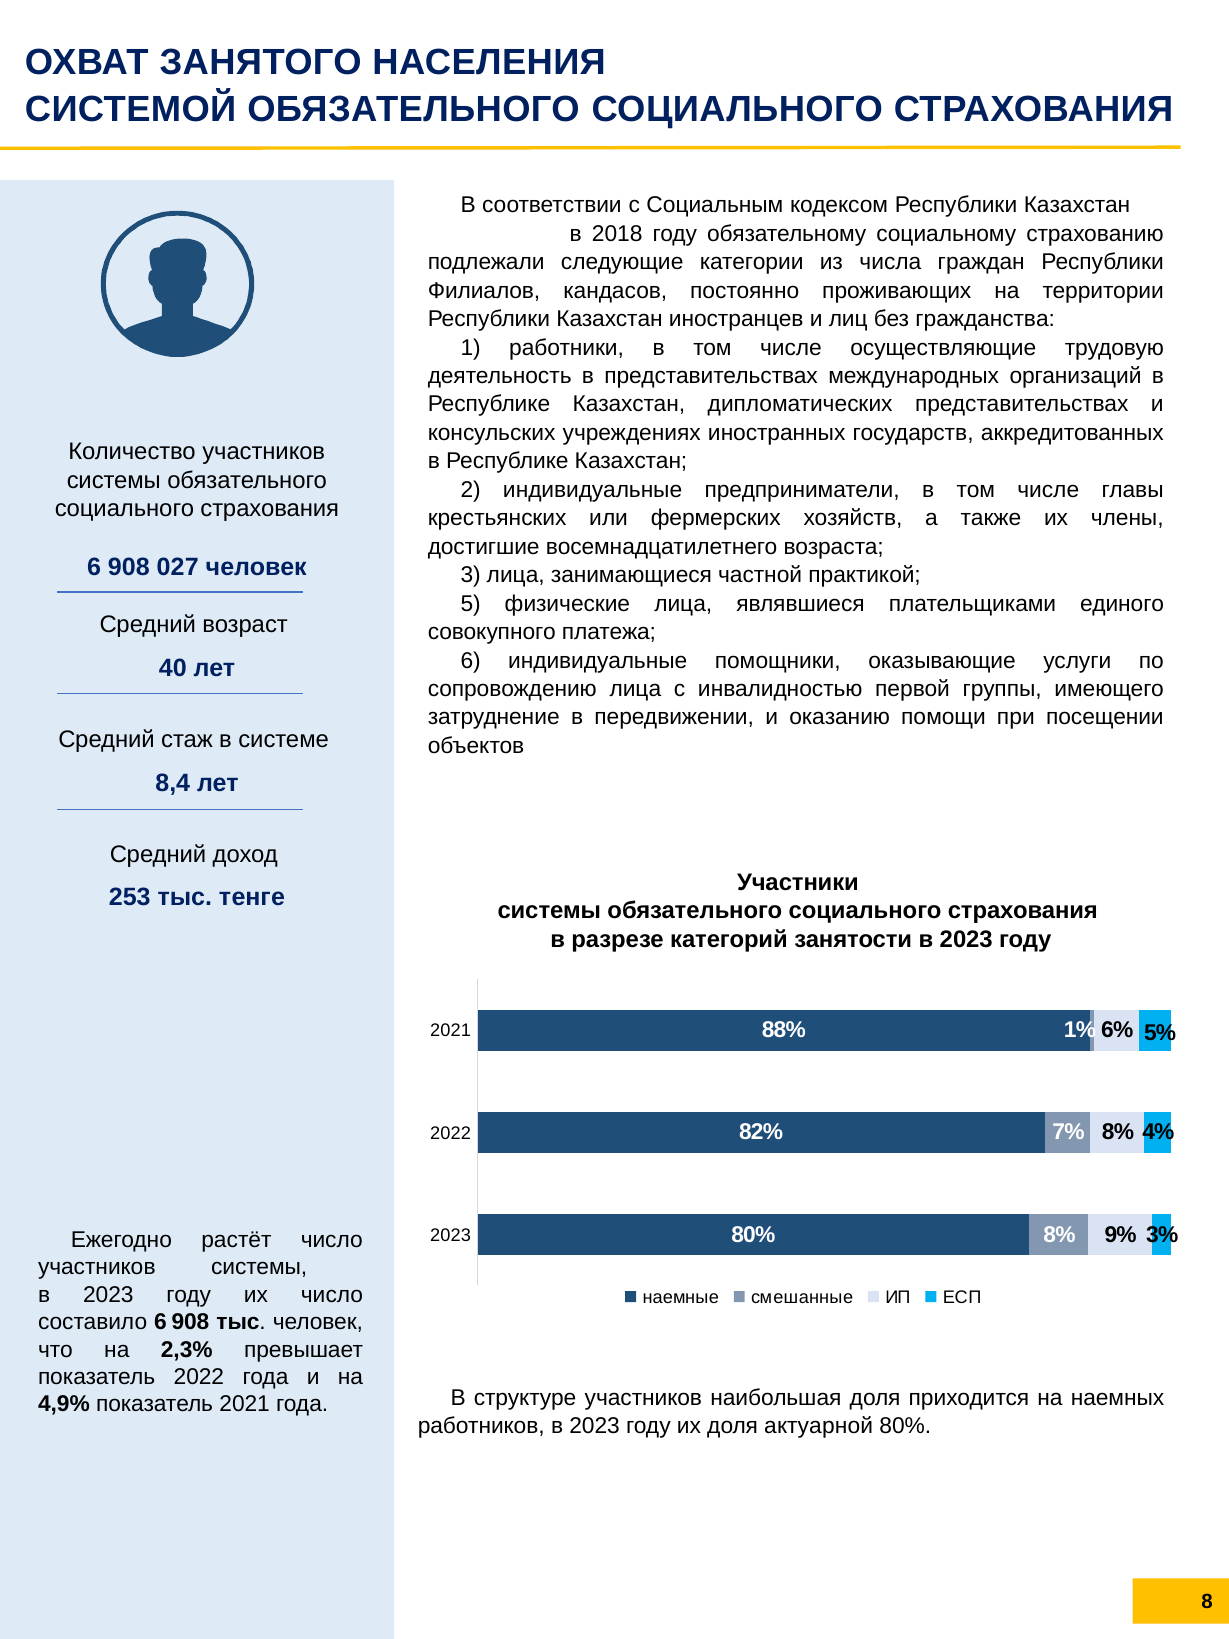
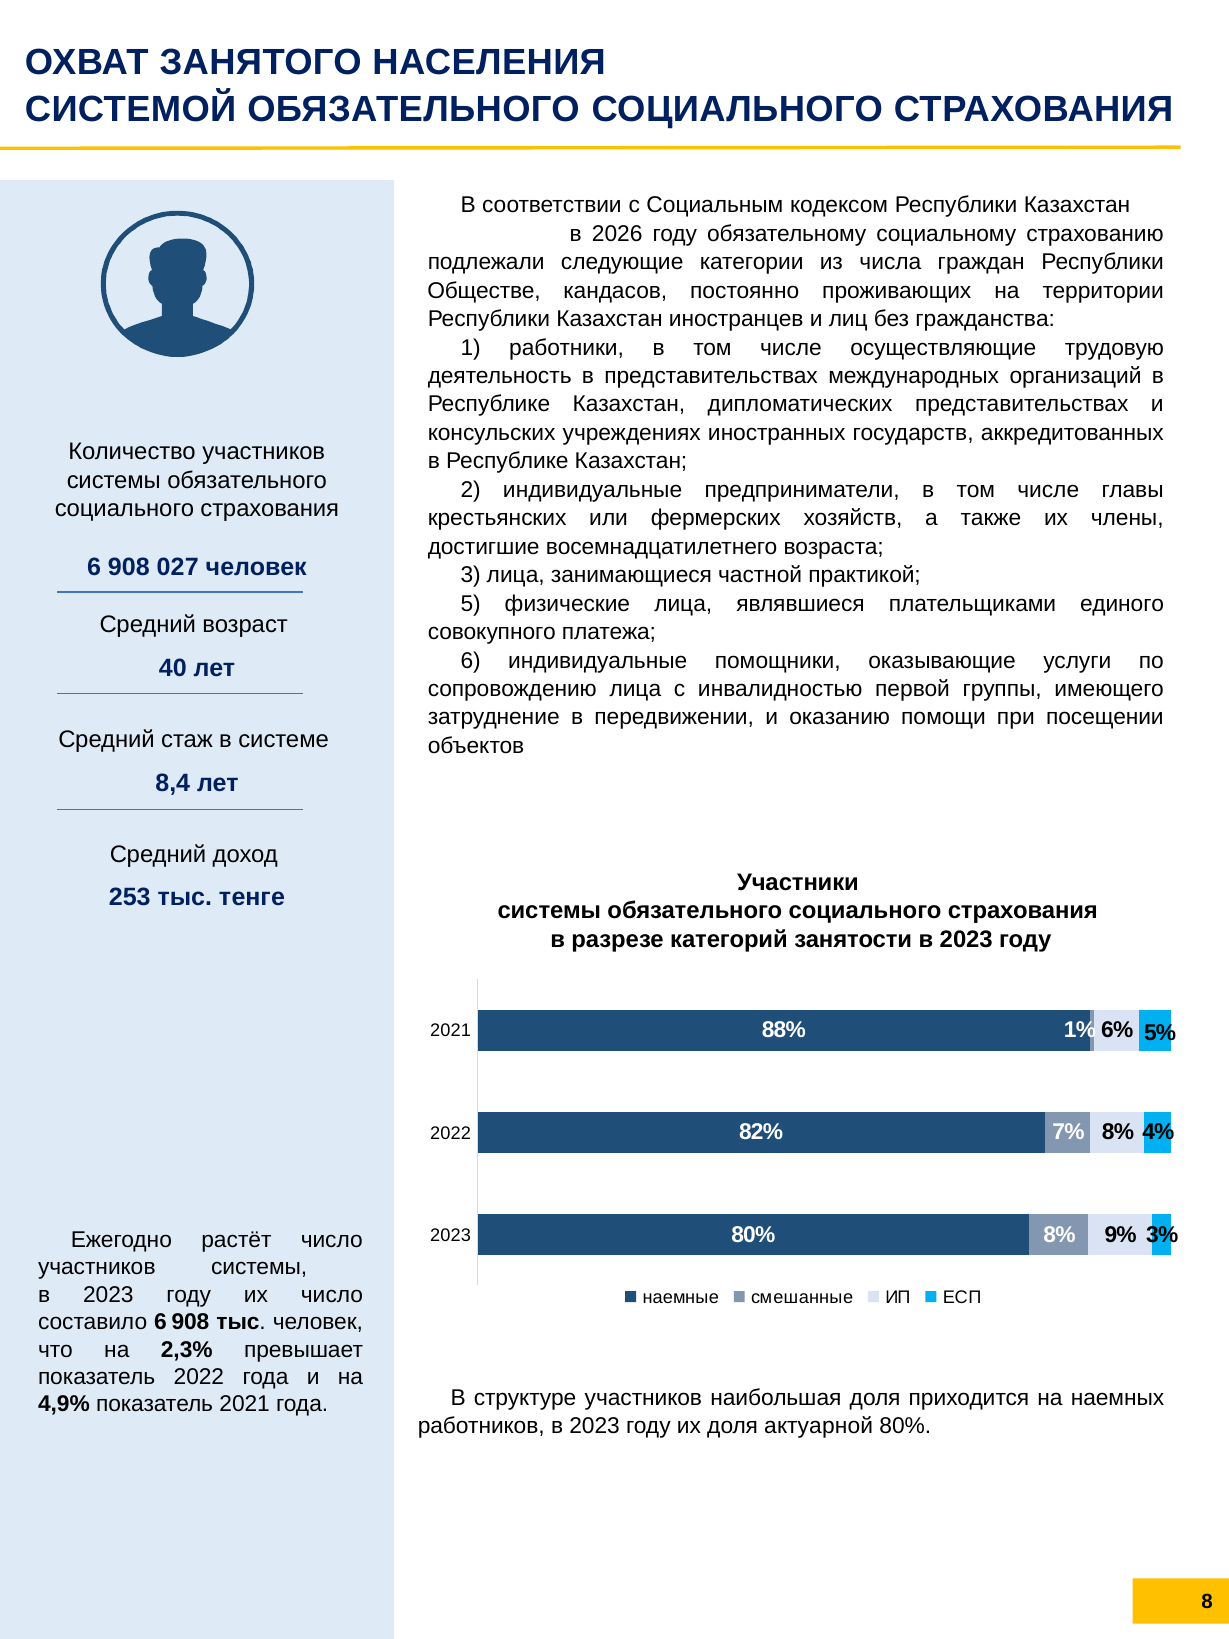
2018: 2018 -> 2026
Филиалов: Филиалов -> Обществе
